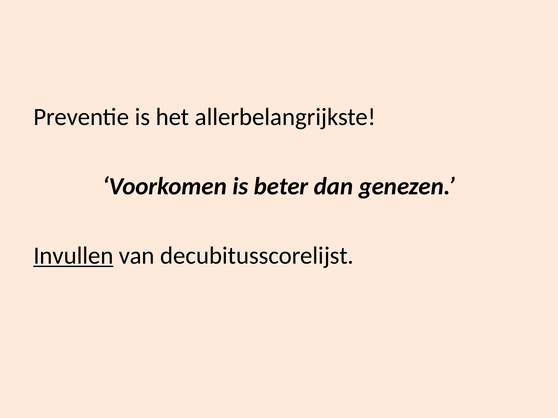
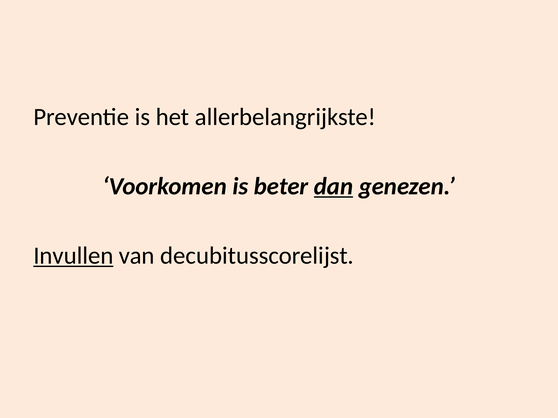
dan underline: none -> present
